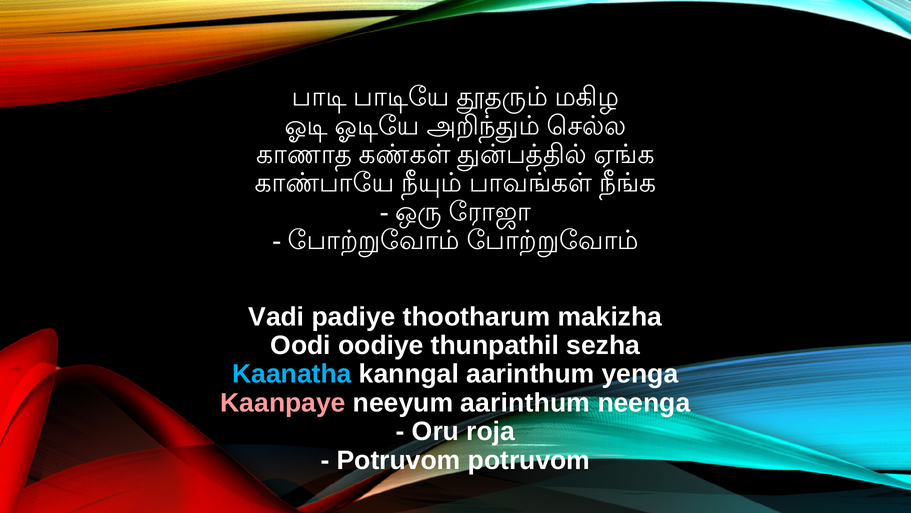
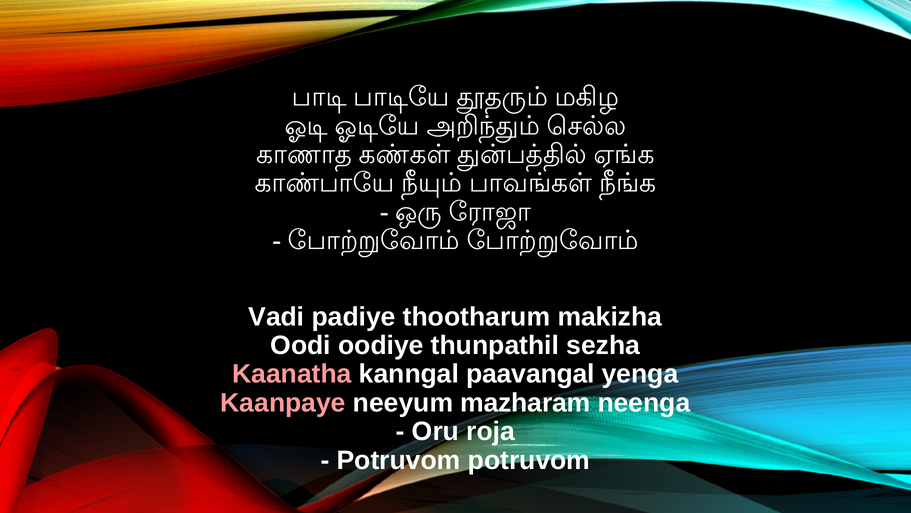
Kaanatha colour: light blue -> pink
kanngal aarinthum: aarinthum -> paavangal
neeyum aarinthum: aarinthum -> mazharam
